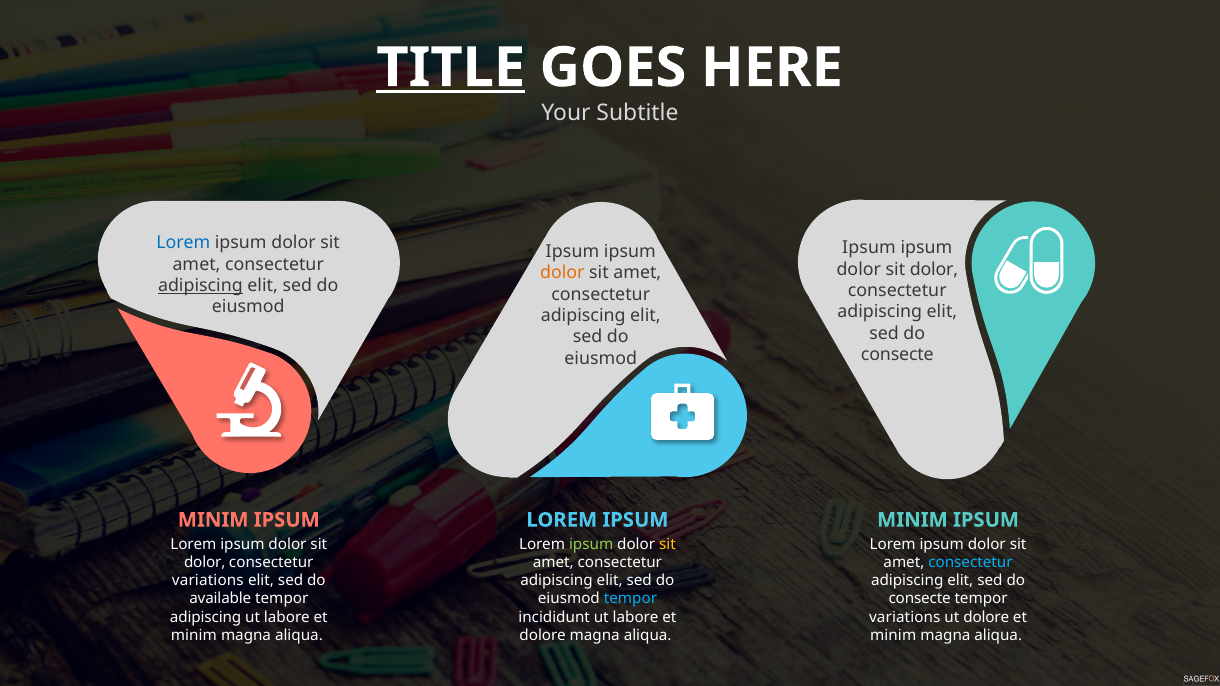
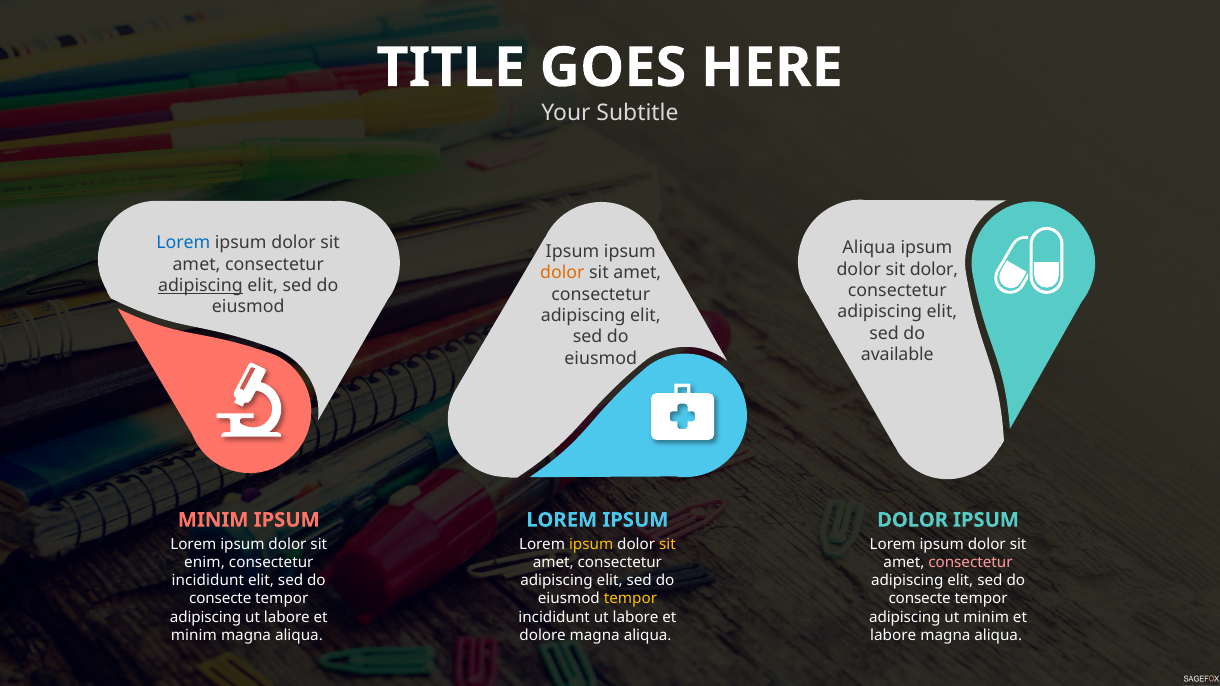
TITLE underline: present -> none
Ipsum at (869, 248): Ipsum -> Aliqua
consecte at (897, 355): consecte -> available
MINIM at (912, 520): MINIM -> DOLOR
ipsum at (591, 544) colour: light green -> yellow
dolor at (205, 563): dolor -> enim
consectetur at (970, 563) colour: light blue -> pink
variations at (208, 581): variations -> incididunt
available at (220, 599): available -> consecte
tempor at (630, 599) colour: light blue -> yellow
variations at (905, 617): variations -> adipiscing
ut dolore: dolore -> minim
minim at (893, 636): minim -> labore
